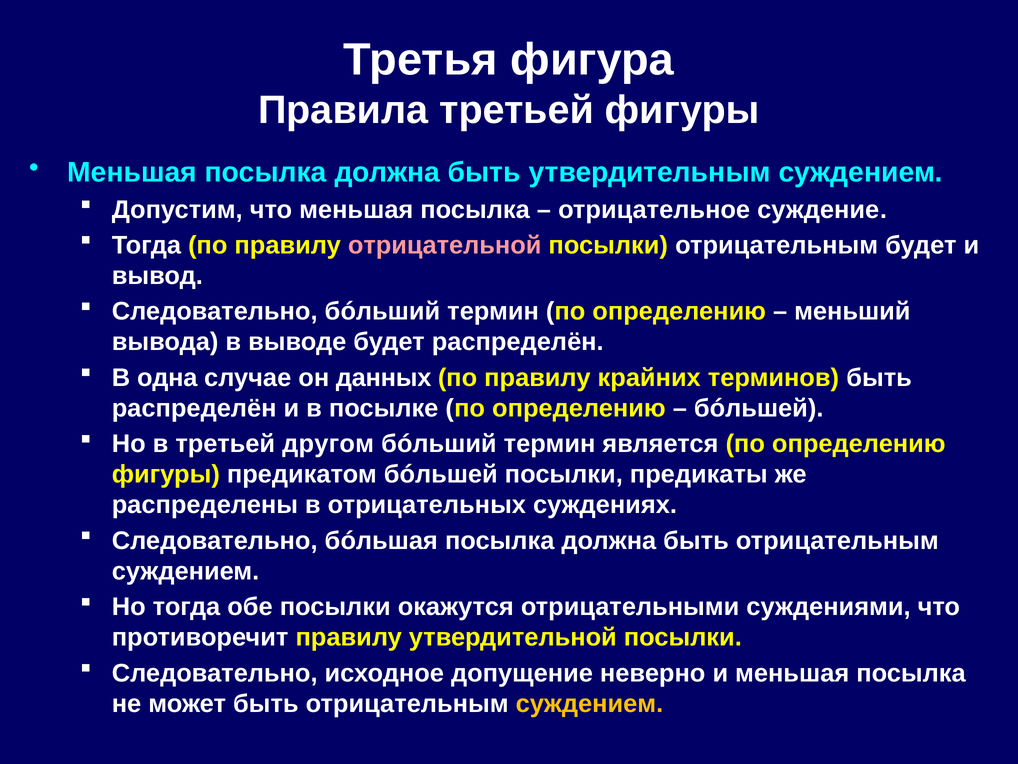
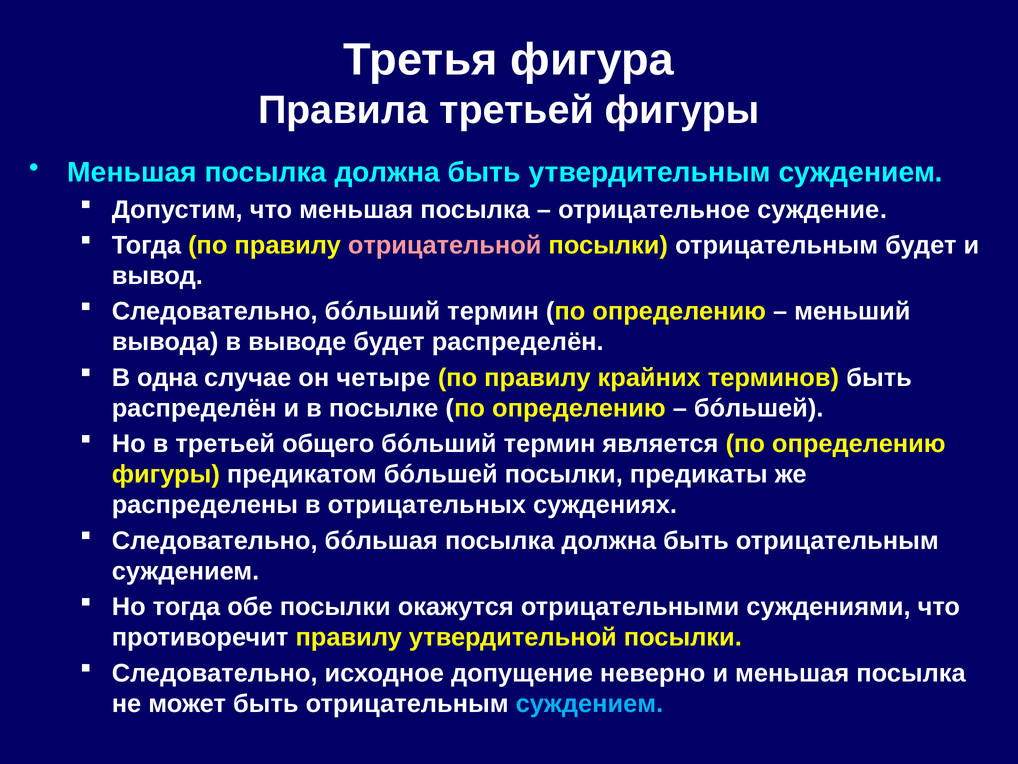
данных: данных -> четыре
другом: другом -> общего
суждением at (589, 703) colour: yellow -> light blue
